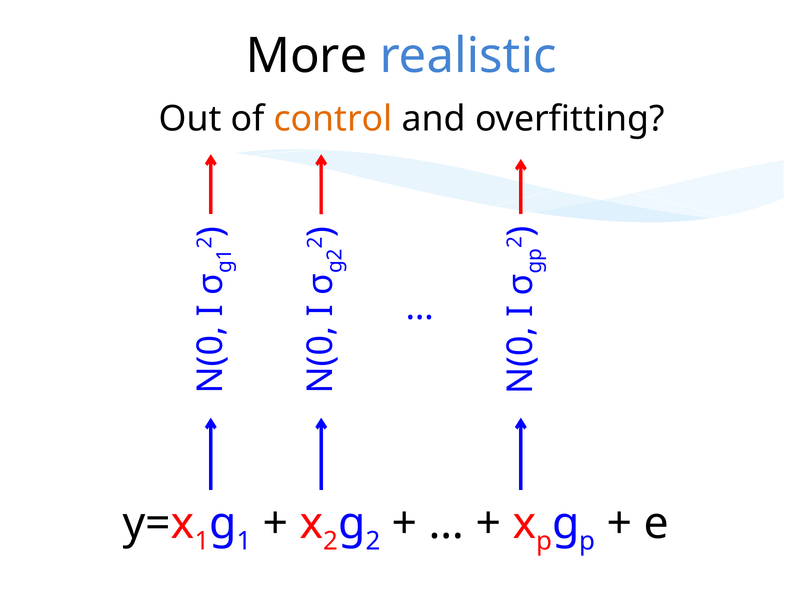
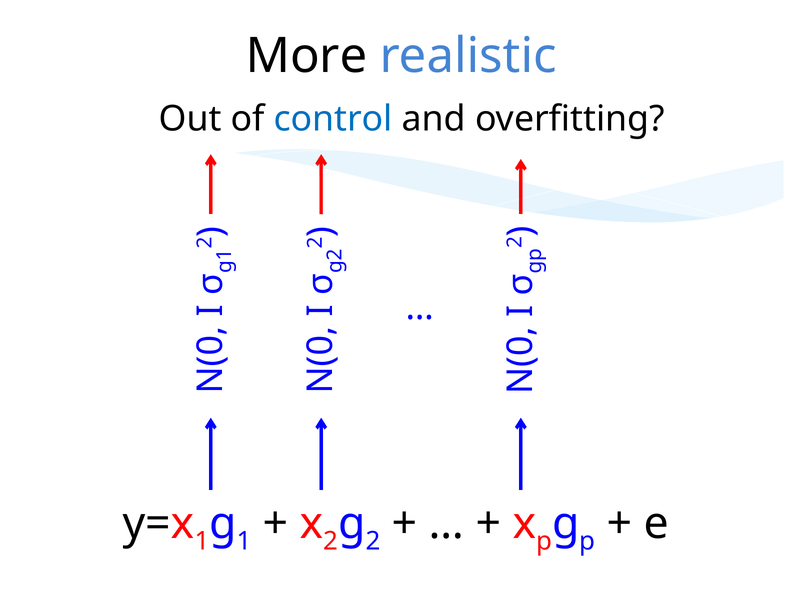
control colour: orange -> blue
